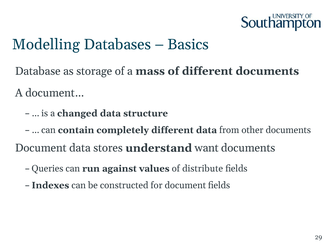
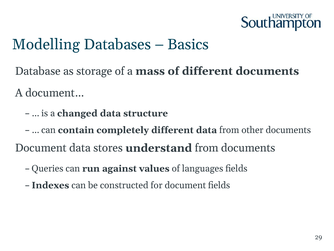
understand want: want -> from
distribute: distribute -> languages
